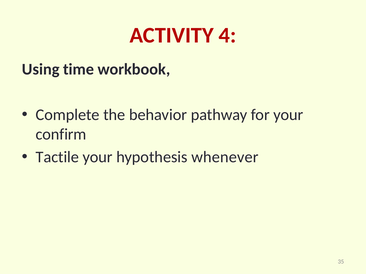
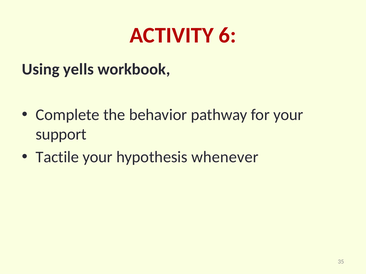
4: 4 -> 6
time: time -> yells
confirm: confirm -> support
